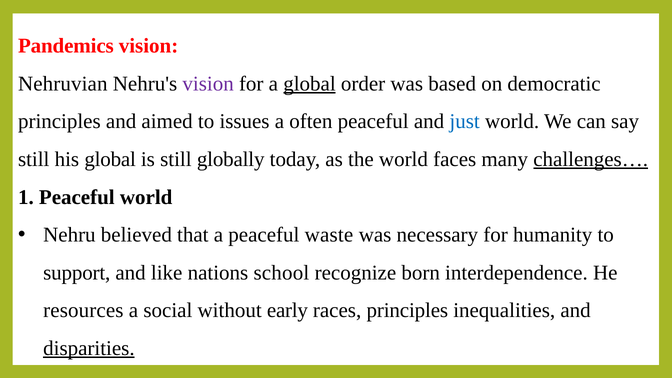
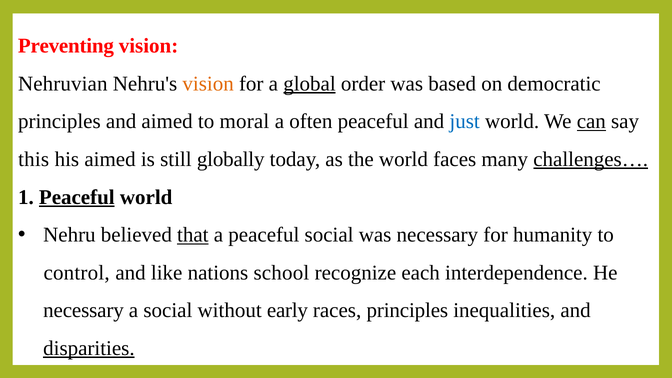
Pandemics: Pandemics -> Preventing
vision at (208, 84) colour: purple -> orange
issues: issues -> moral
can underline: none -> present
still at (34, 159): still -> this
his global: global -> aimed
Peaceful at (77, 197) underline: none -> present
that underline: none -> present
peaceful waste: waste -> social
support: support -> control
born: born -> each
resources at (83, 311): resources -> necessary
